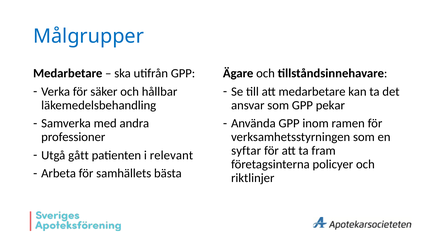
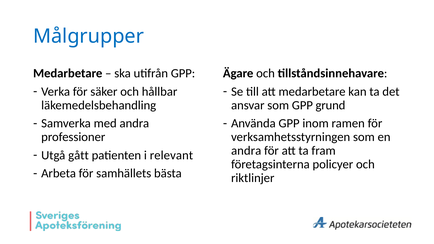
pekar: pekar -> grund
syftar at (246, 151): syftar -> andra
